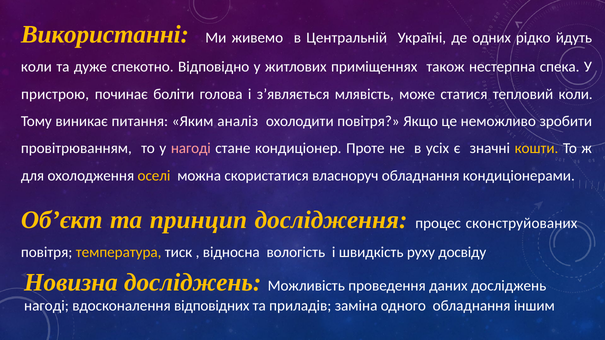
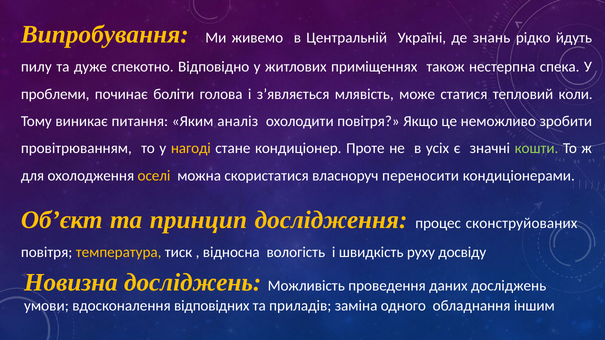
Використанні: Використанні -> Випробування
одних: одних -> знань
коли at (36, 67): коли -> пилу
пристрою: пристрою -> проблеми
нагоді at (191, 149) colour: pink -> yellow
кошти colour: yellow -> light green
власноруч обладнання: обладнання -> переносити
нагоді at (46, 306): нагоді -> умови
